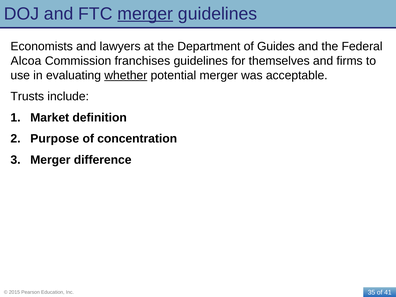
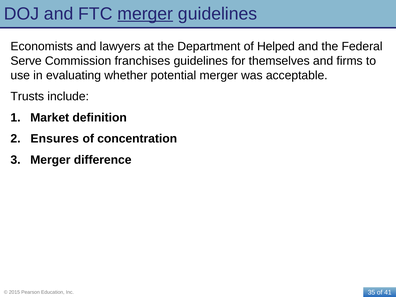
Guides: Guides -> Helped
Alcoa: Alcoa -> Serve
whether underline: present -> none
Purpose: Purpose -> Ensures
